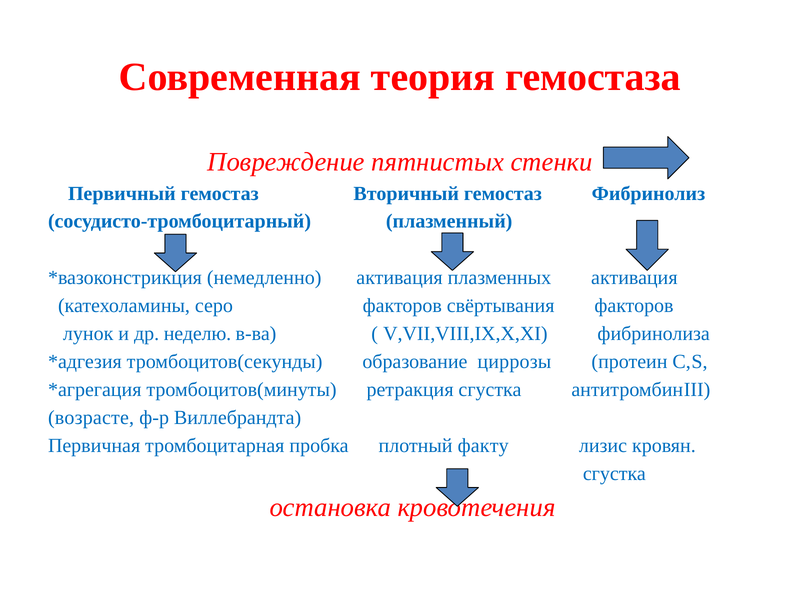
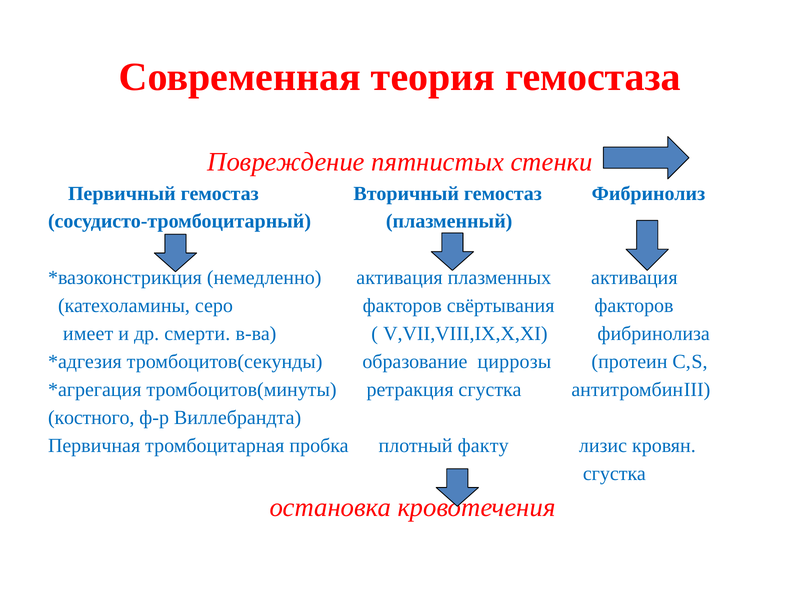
лунок: лунок -> имеет
неделю: неделю -> смерти
возрасте: возрасте -> костного
